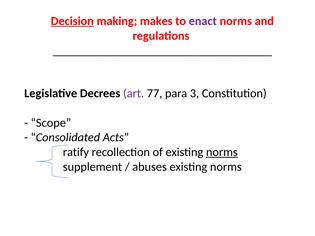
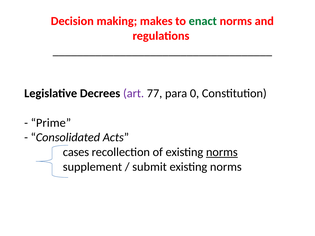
Decision underline: present -> none
enact colour: purple -> green
3: 3 -> 0
Scope: Scope -> Prime
ratify: ratify -> cases
abuses: abuses -> submit
